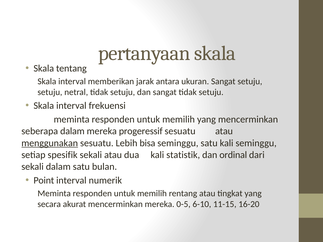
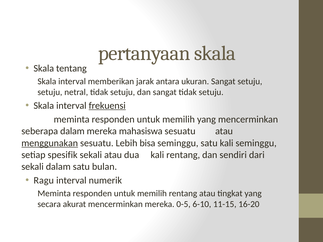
frekuensi underline: none -> present
progeressif: progeressif -> mahasiswa
kali statistik: statistik -> rentang
ordinal: ordinal -> sendiri
Point: Point -> Ragu
